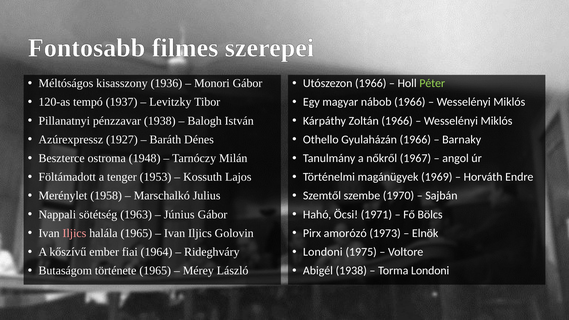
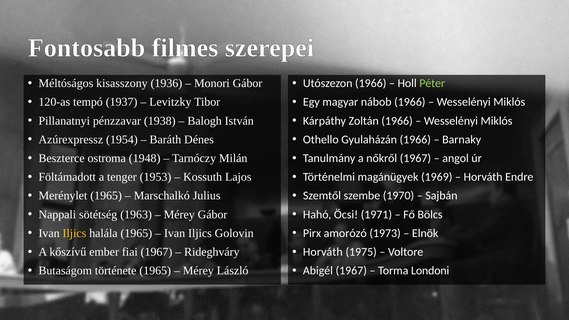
1927: 1927 -> 1954
Merénylet 1958: 1958 -> 1965
Június at (179, 214): Június -> Mérey
Iljics at (74, 233) colour: pink -> yellow
fiai 1964: 1964 -> 1967
Londoni at (323, 252): Londoni -> Horváth
Abigél 1938: 1938 -> 1967
